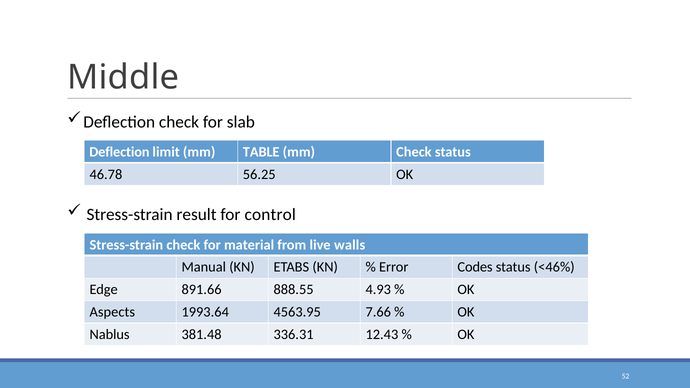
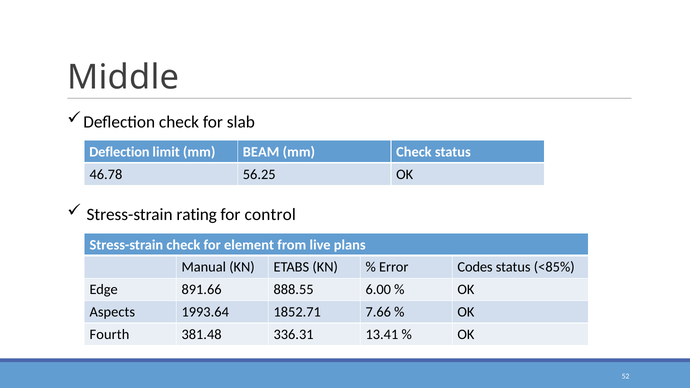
TABLE: TABLE -> BEAM
result: result -> rating
material: material -> element
walls: walls -> plans
<46%: <46% -> <85%
4.93: 4.93 -> 6.00
4563.95: 4563.95 -> 1852.71
Nablus: Nablus -> Fourth
12.43: 12.43 -> 13.41
